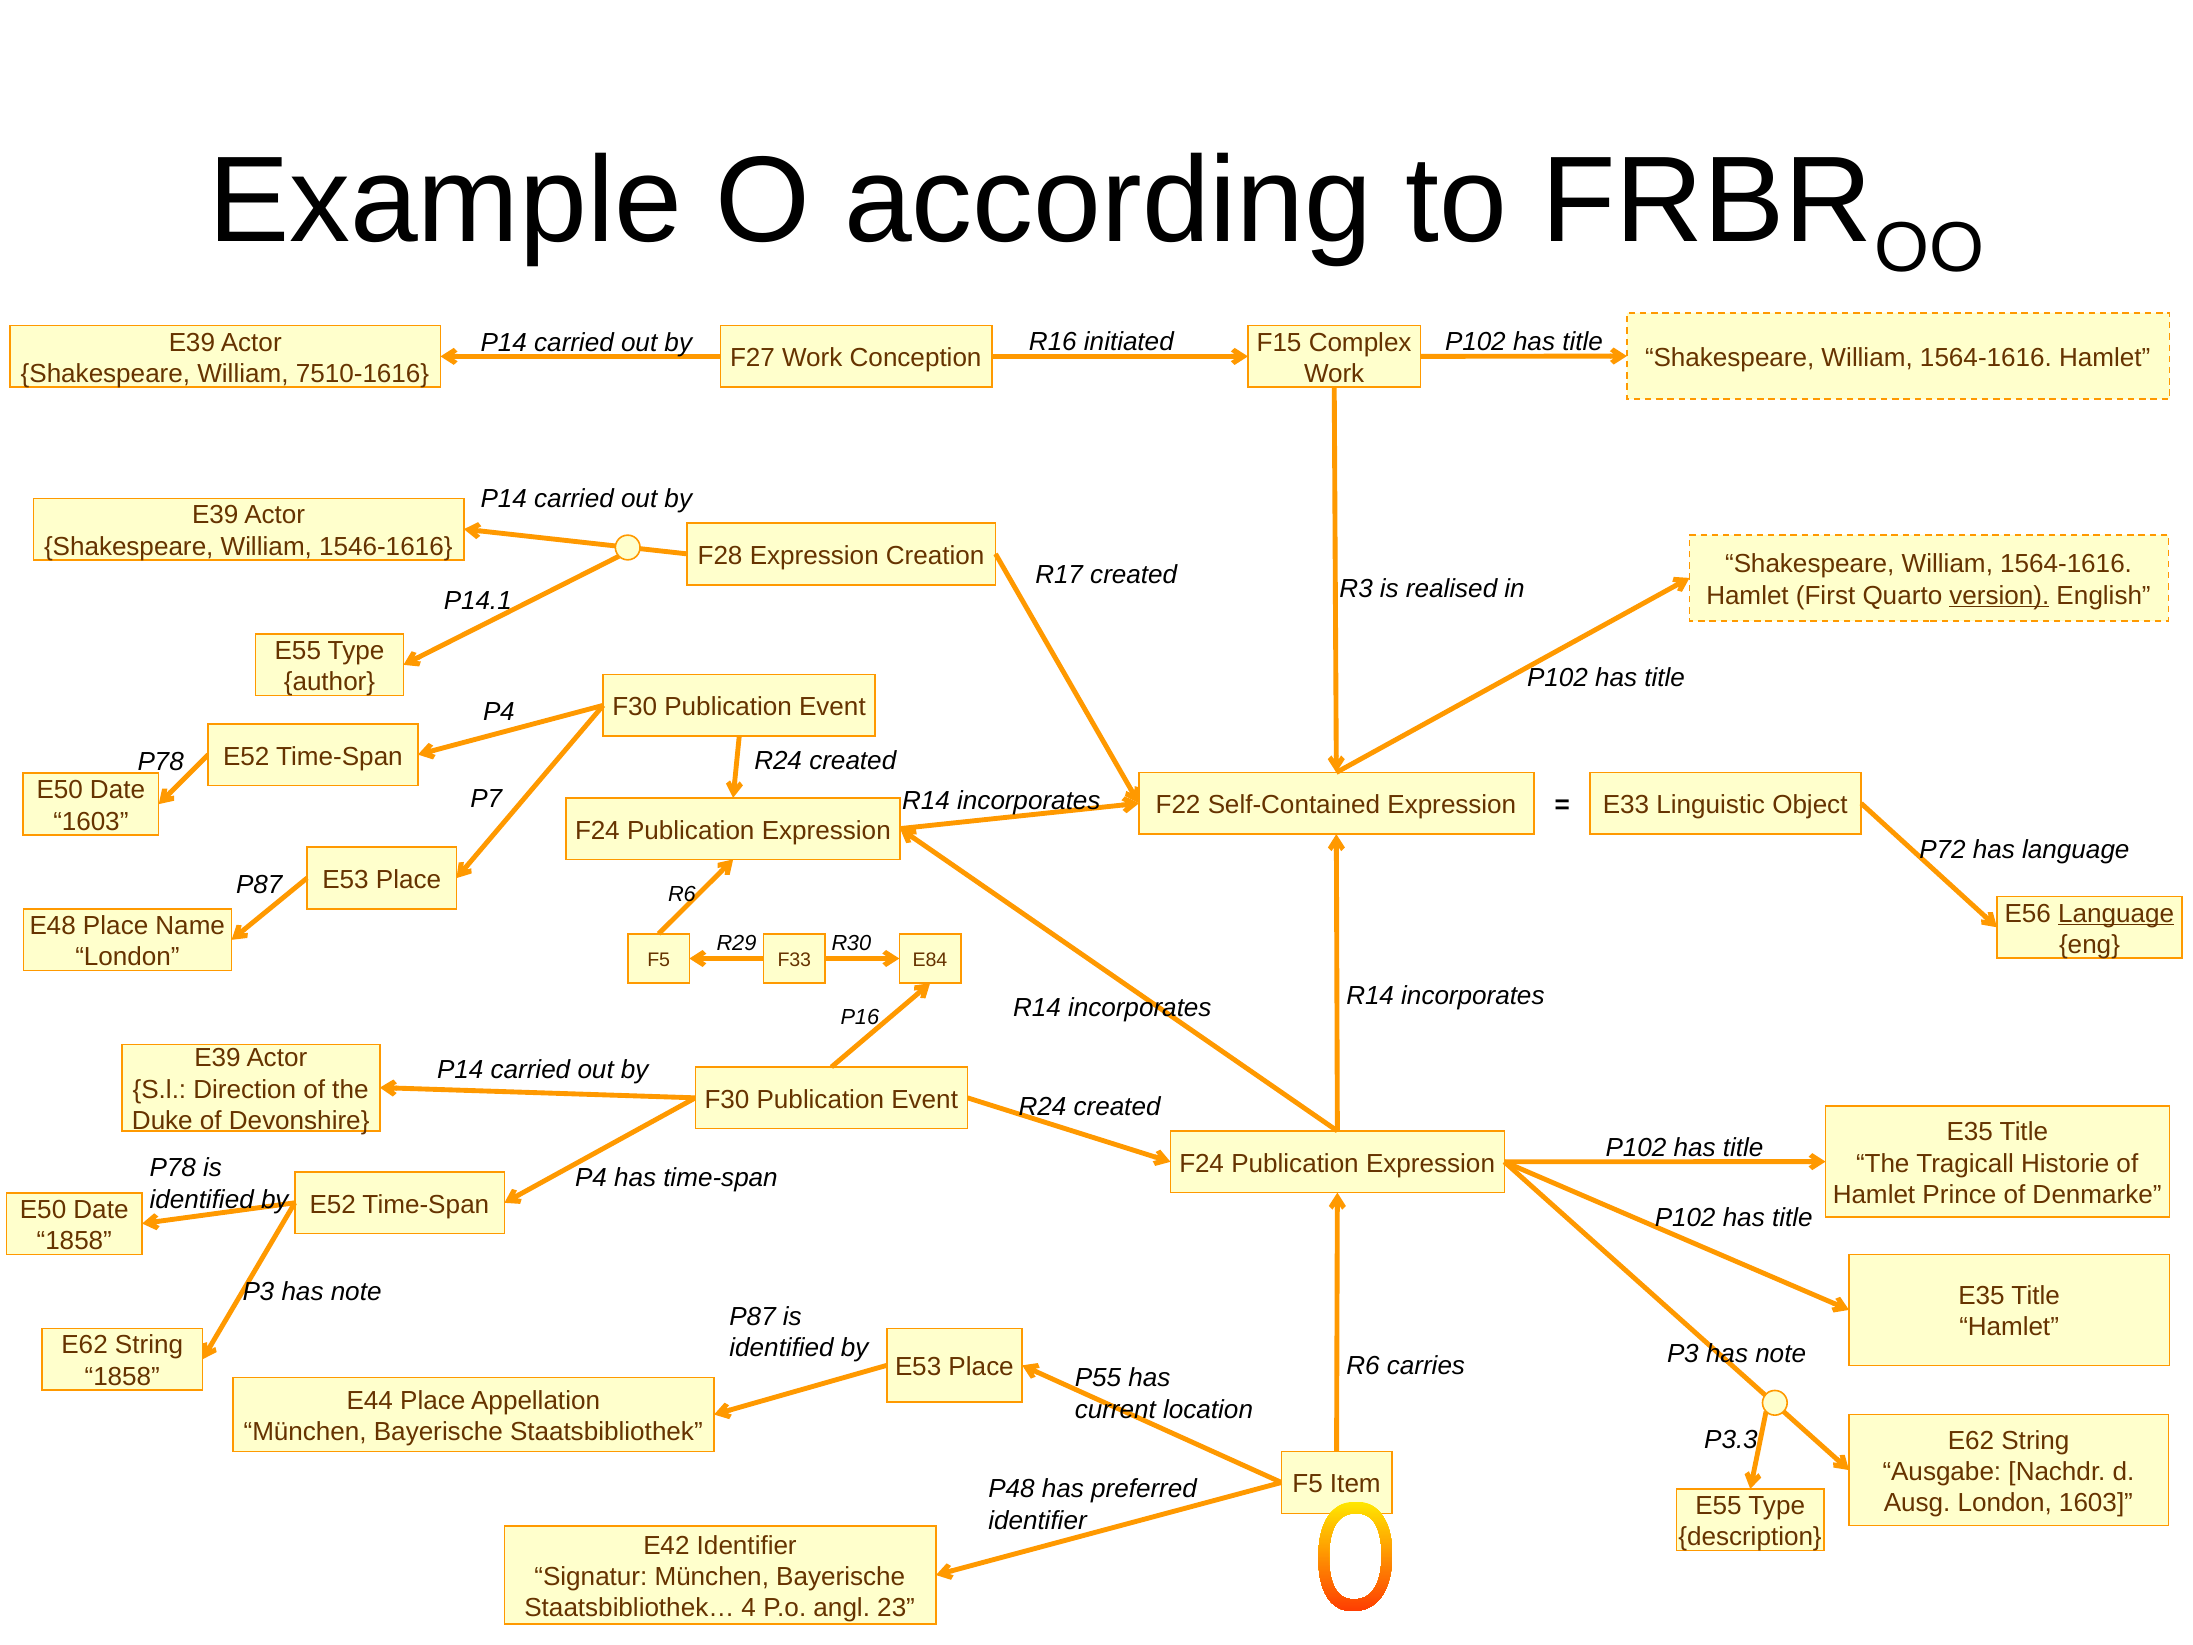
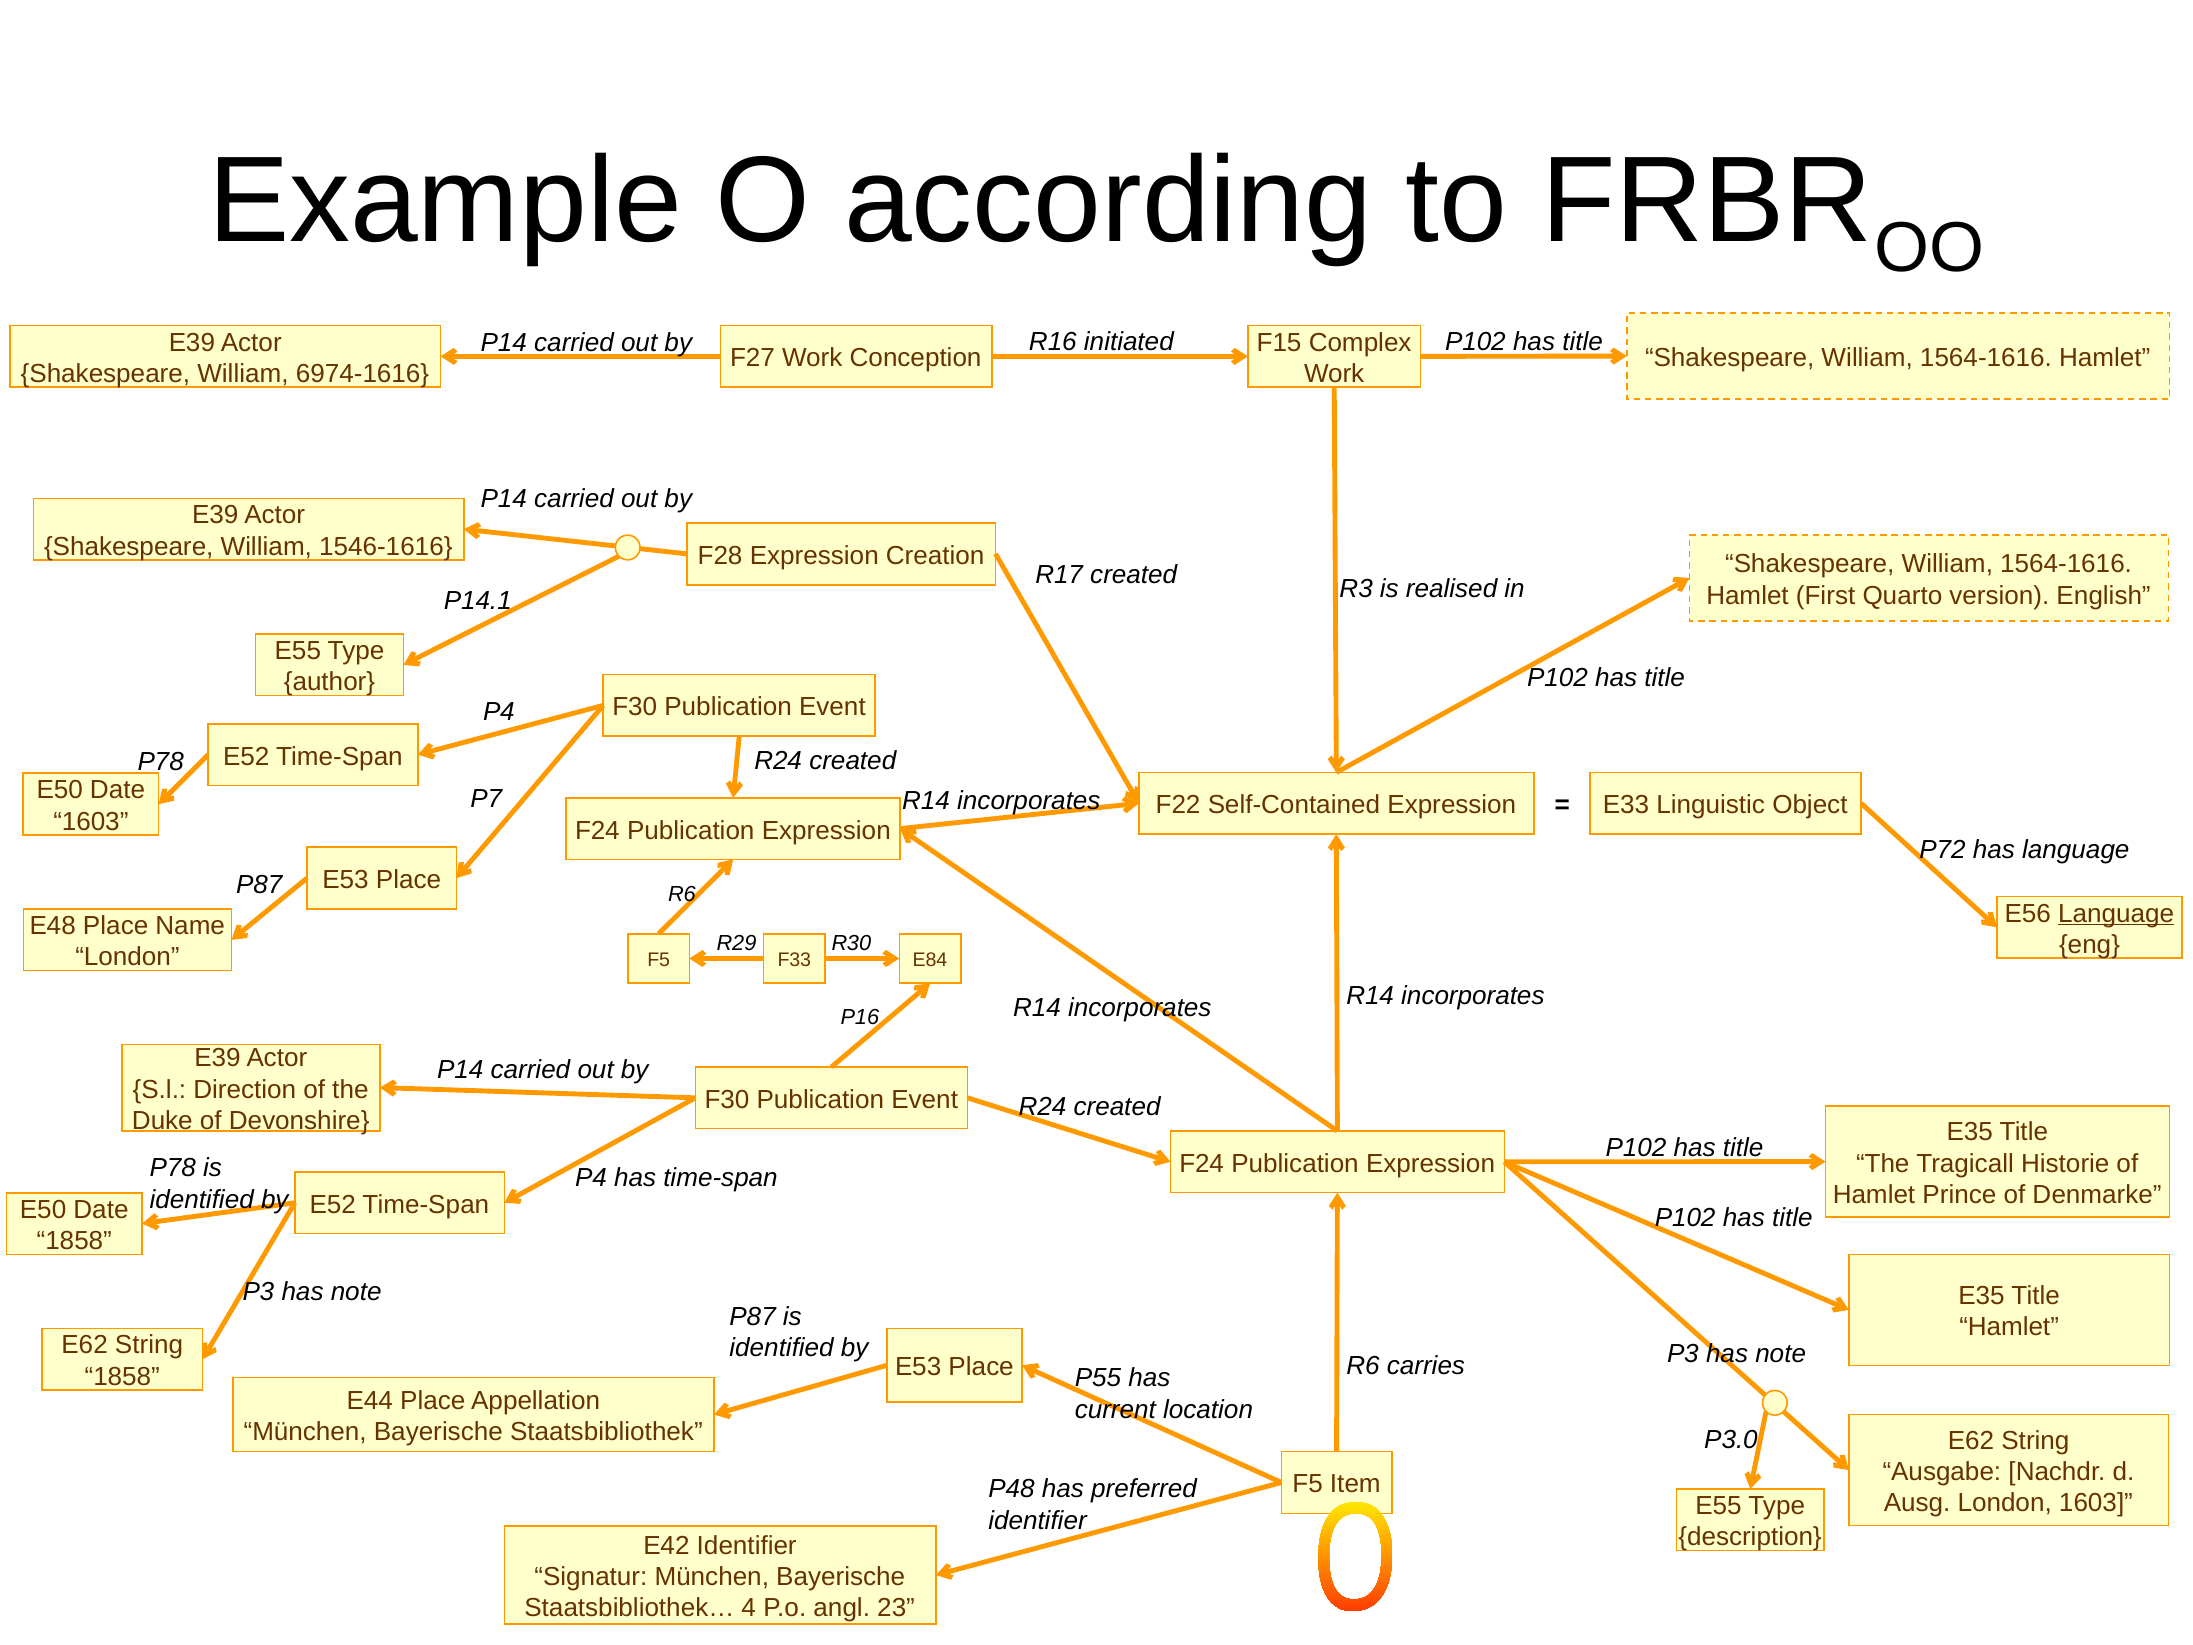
7510-1616: 7510-1616 -> 6974-1616
version underline: present -> none
P3.3: P3.3 -> P3.0
